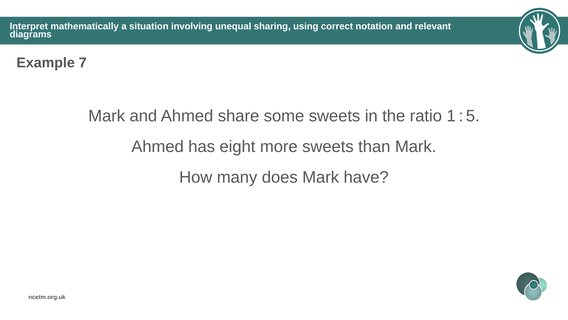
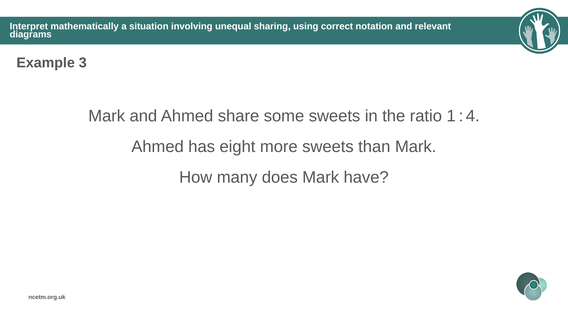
7: 7 -> 3
5: 5 -> 4
